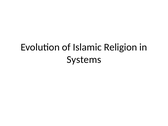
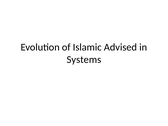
Religion: Religion -> Advised
